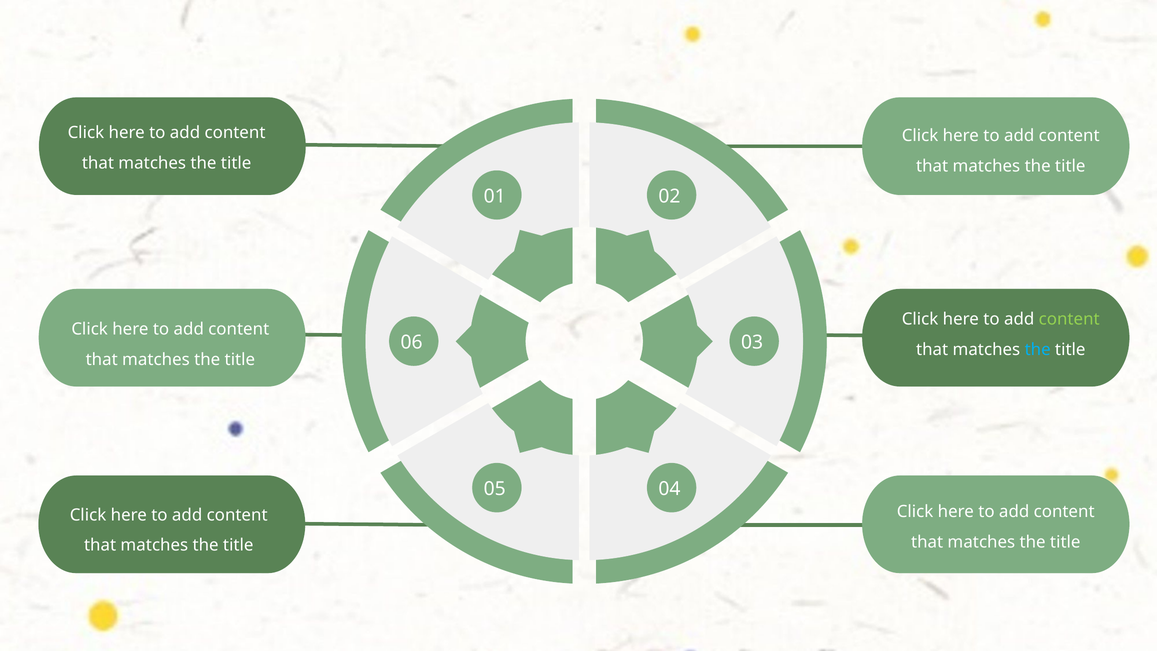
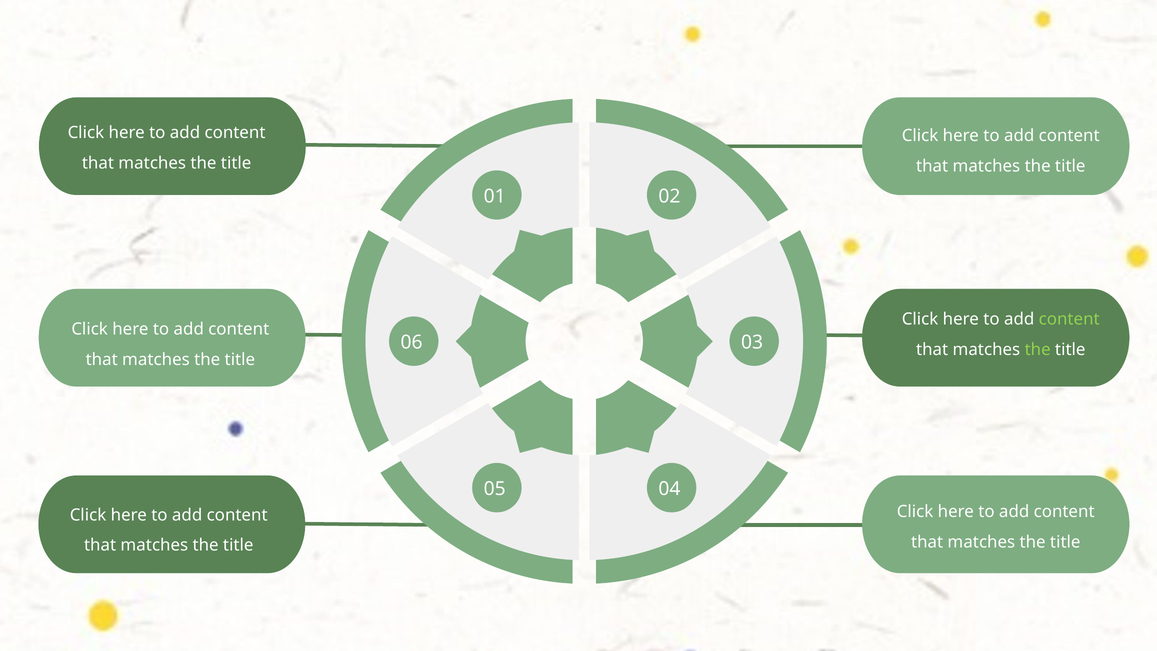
the at (1038, 350) colour: light blue -> light green
